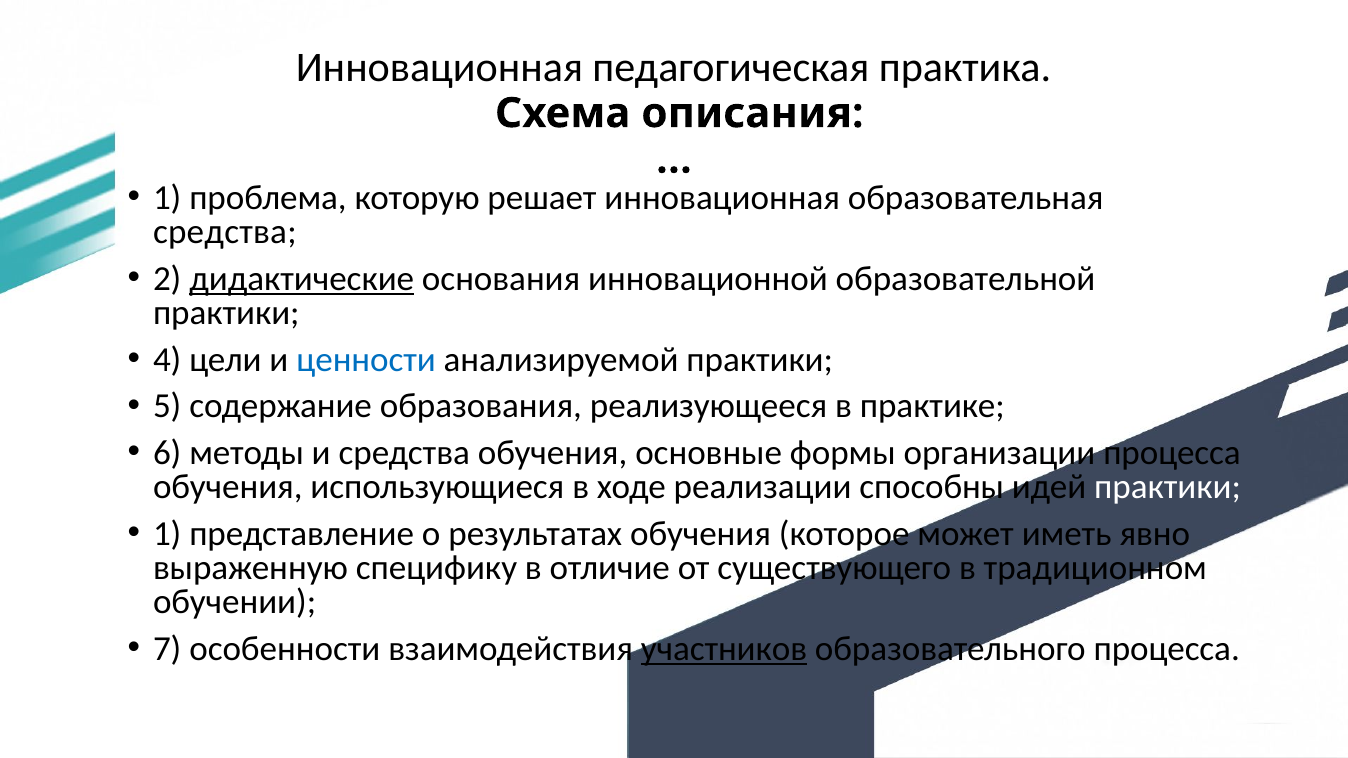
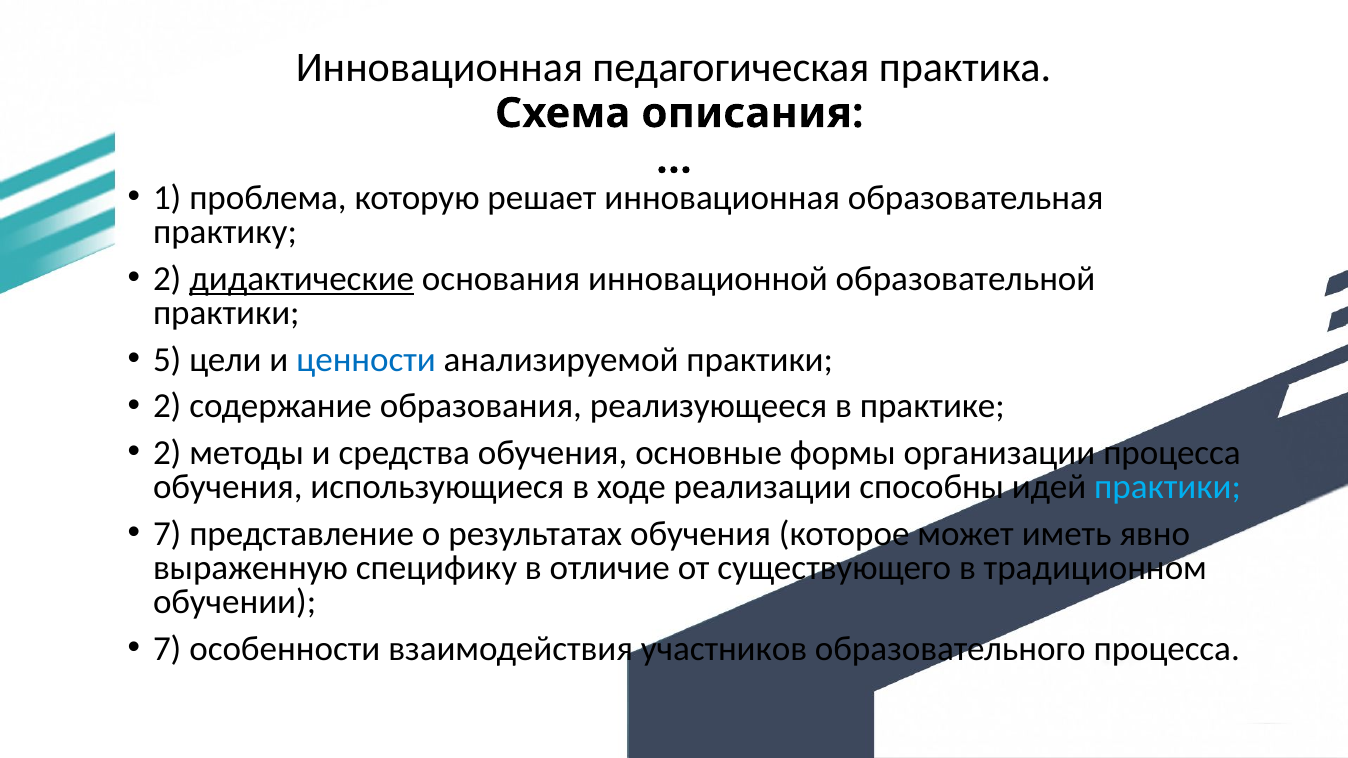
средства at (225, 232): средства -> практику
4: 4 -> 5
5 at (167, 407): 5 -> 2
6 at (167, 453): 6 -> 2
практики at (1168, 487) colour: white -> light blue
1 at (167, 534): 1 -> 7
участников underline: present -> none
